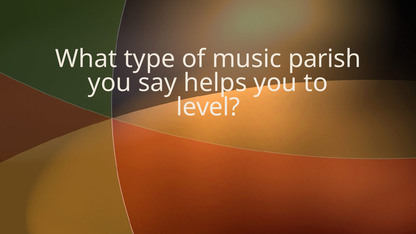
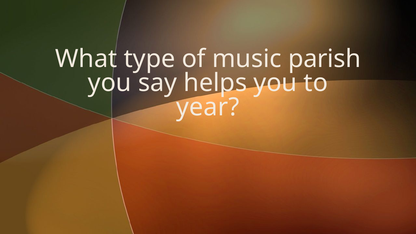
level: level -> year
